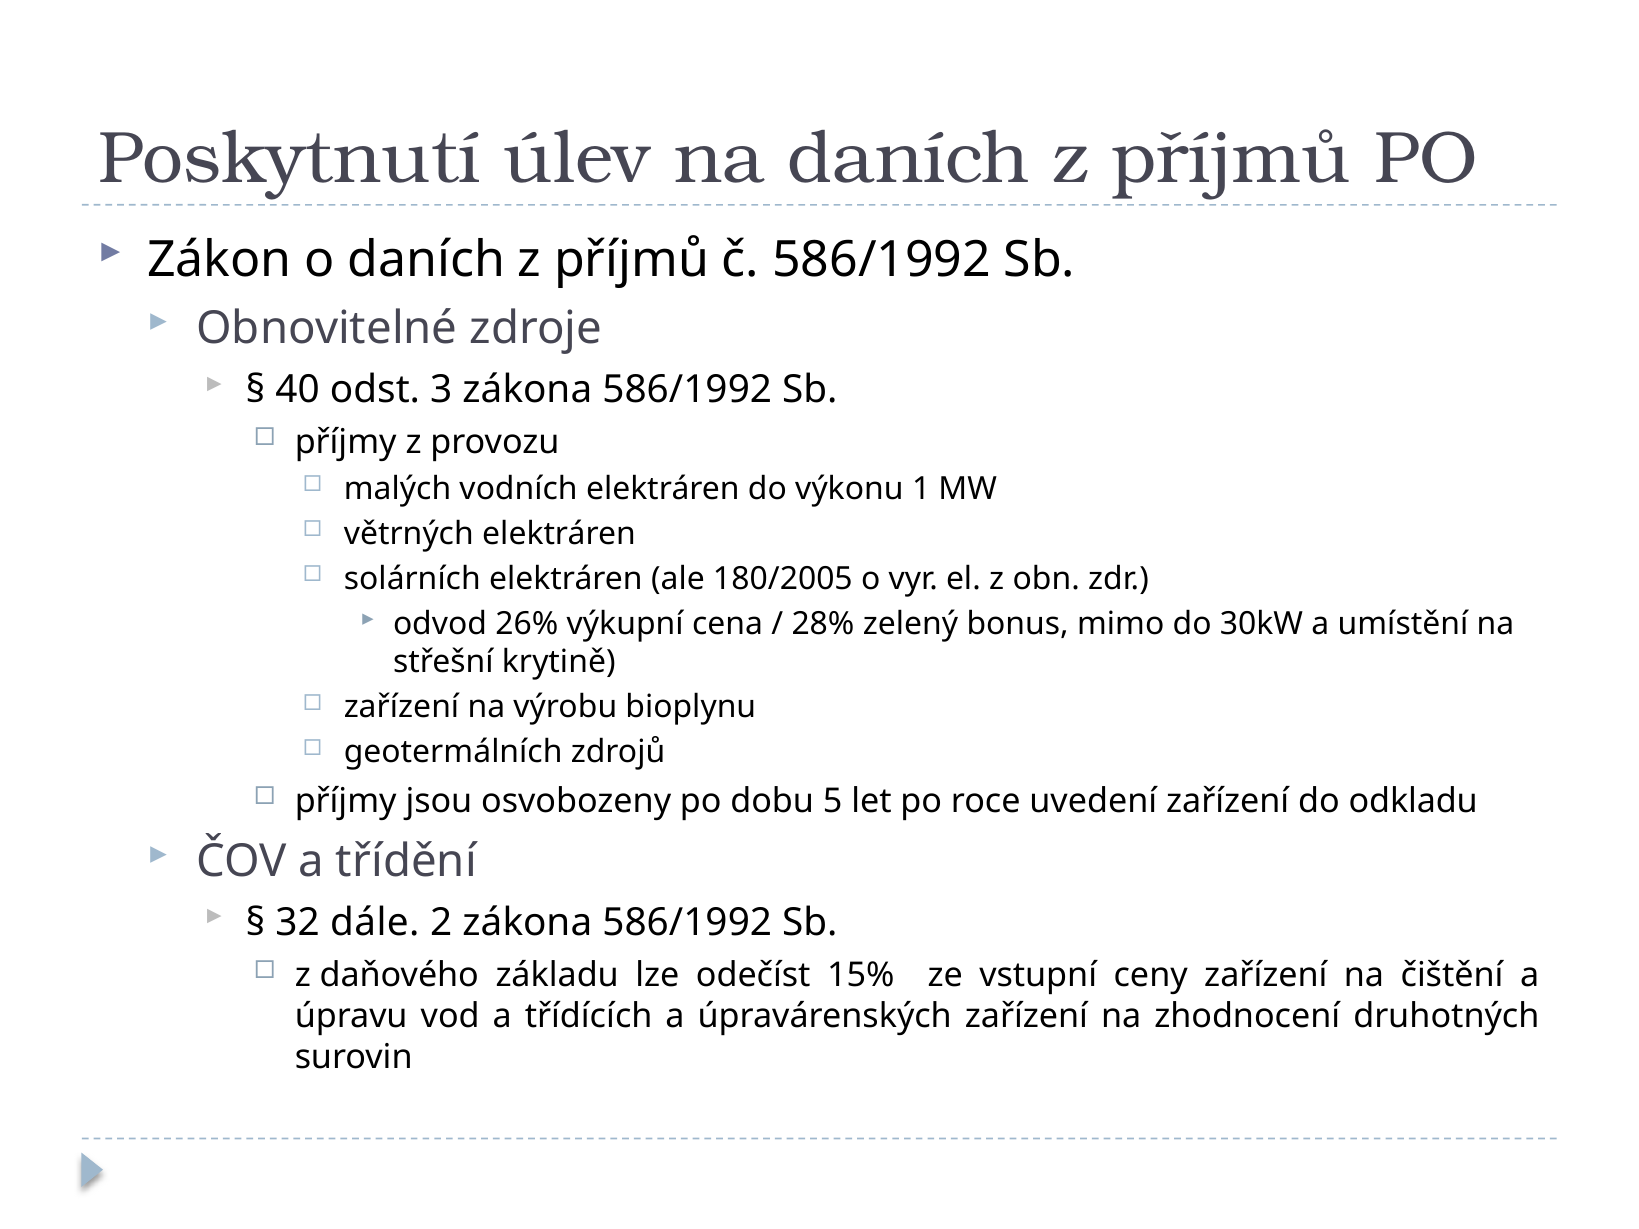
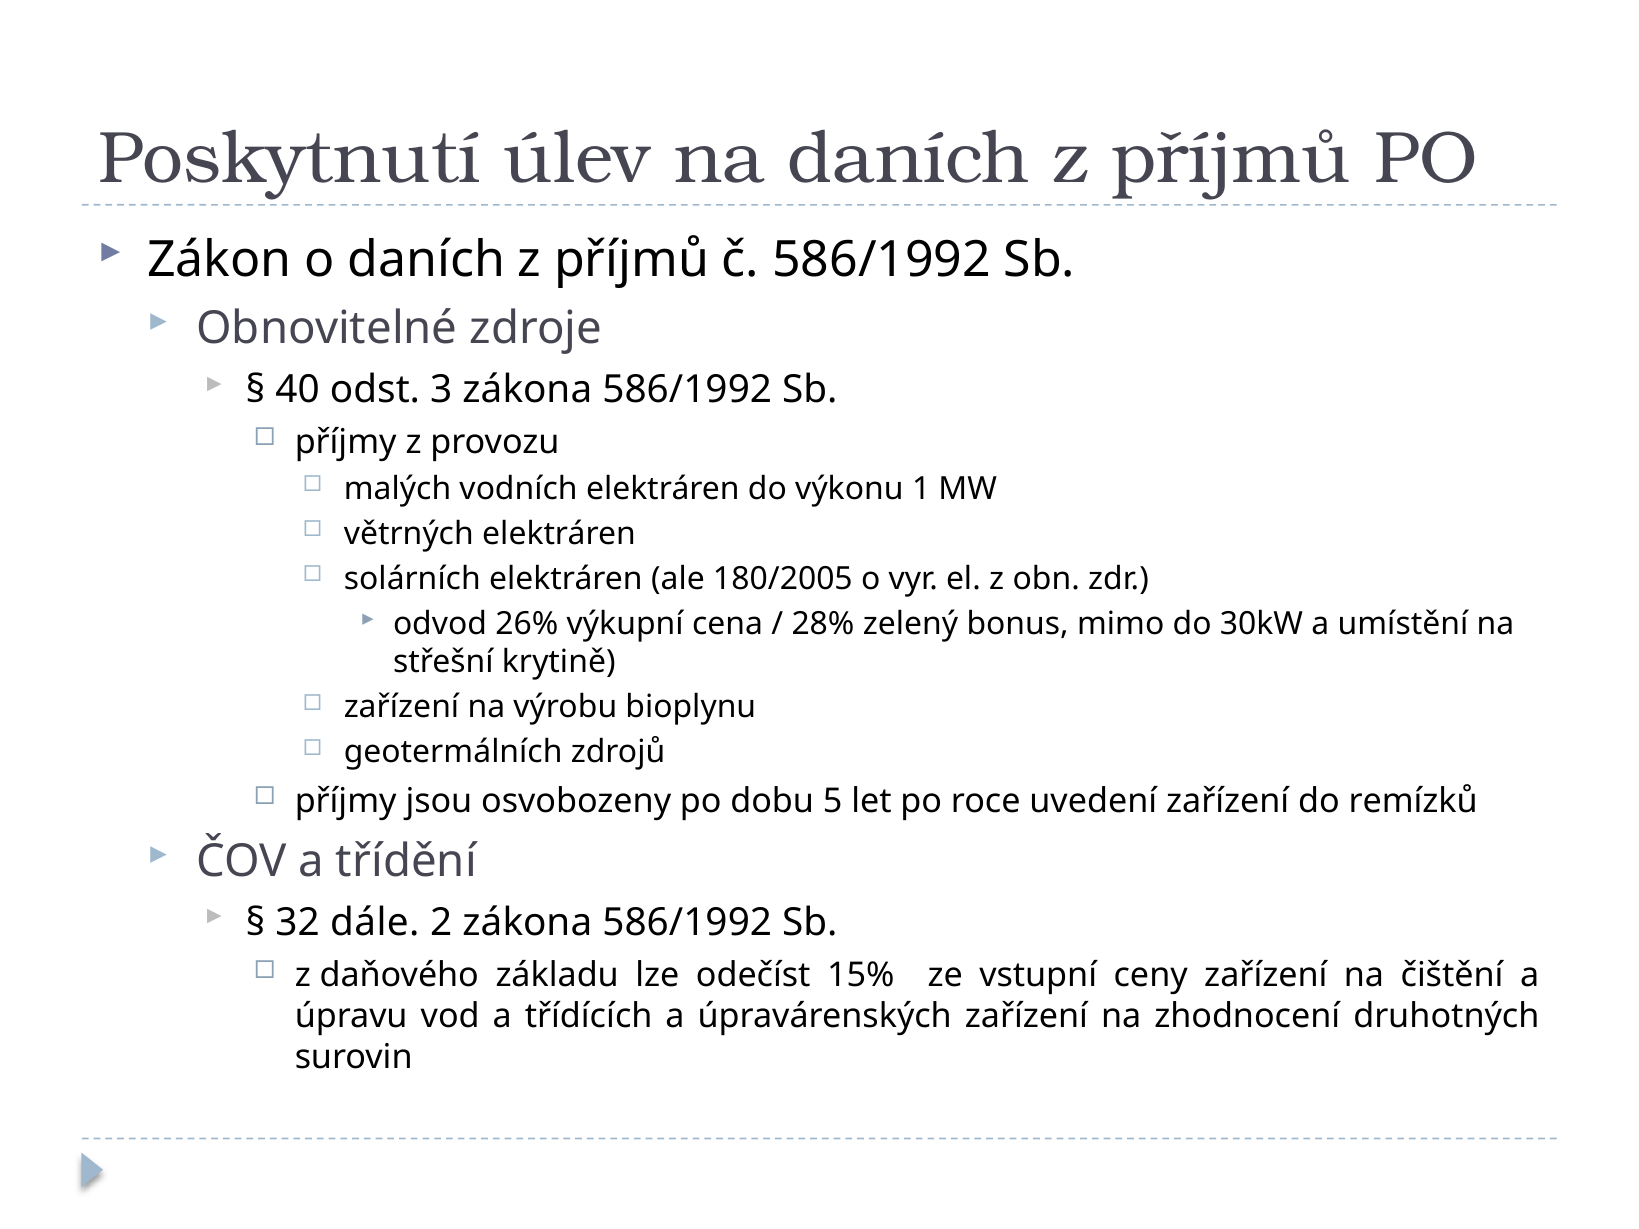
odkladu: odkladu -> remízků
